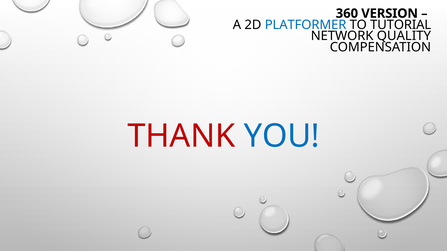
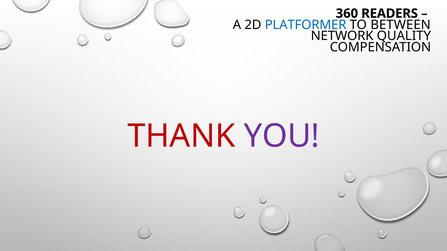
VERSION: VERSION -> READERS
TUTORIAL: TUTORIAL -> BETWEEN
YOU colour: blue -> purple
